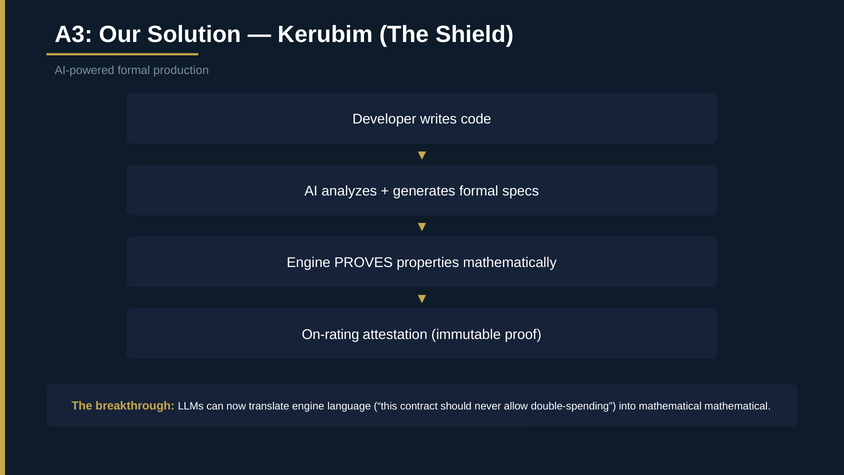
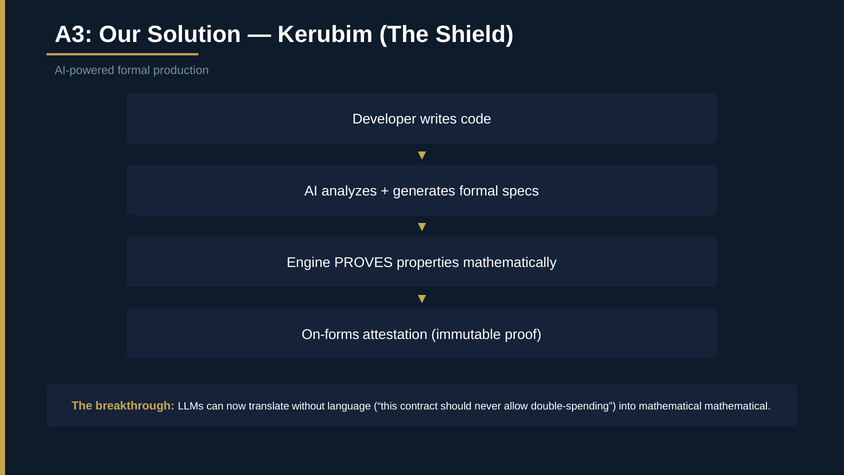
On-rating: On-rating -> On-forms
translate engine: engine -> without
